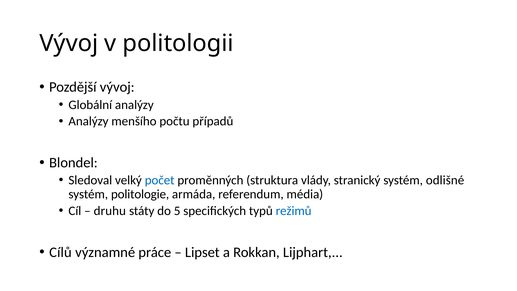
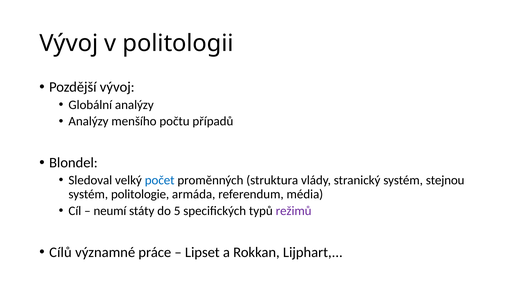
odlišné: odlišné -> stejnou
druhu: druhu -> neumí
režimů colour: blue -> purple
